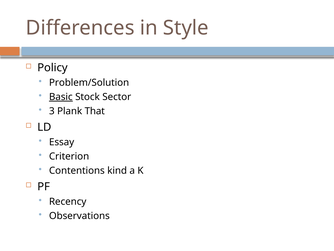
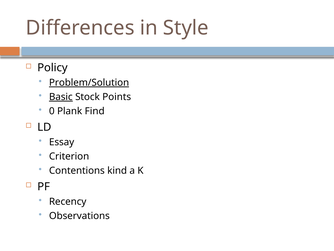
Problem/Solution underline: none -> present
Sector: Sector -> Points
3: 3 -> 0
That: That -> Find
